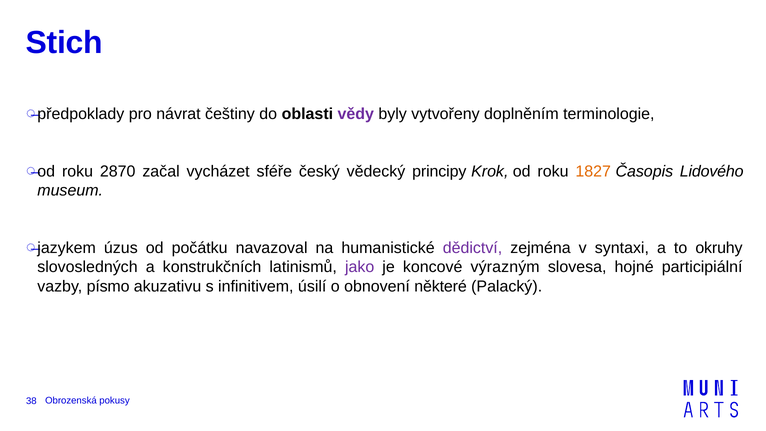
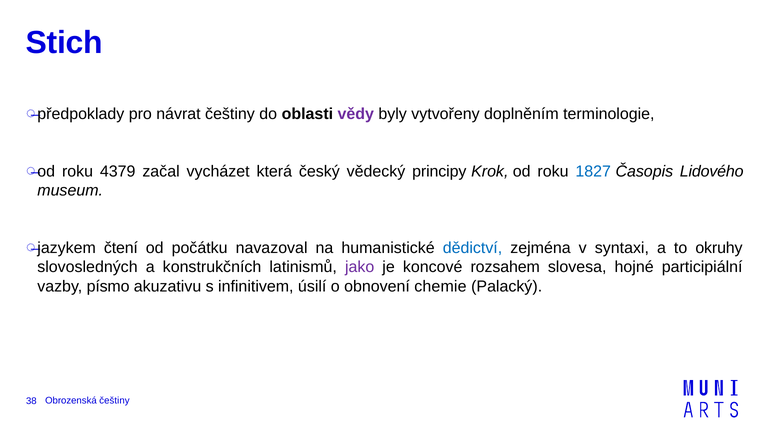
2870: 2870 -> 4379
sféře: sféře -> která
1827 colour: orange -> blue
úzus: úzus -> čtení
dědictví colour: purple -> blue
výrazným: výrazným -> rozsahem
některé: některé -> chemie
Obrozenská pokusy: pokusy -> češtiny
